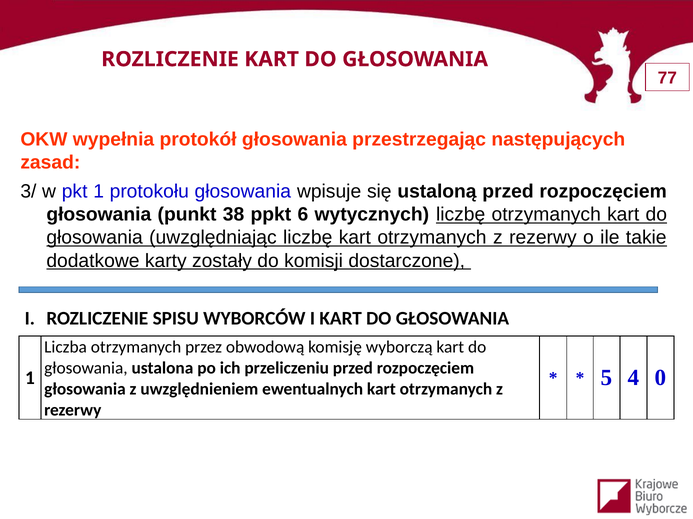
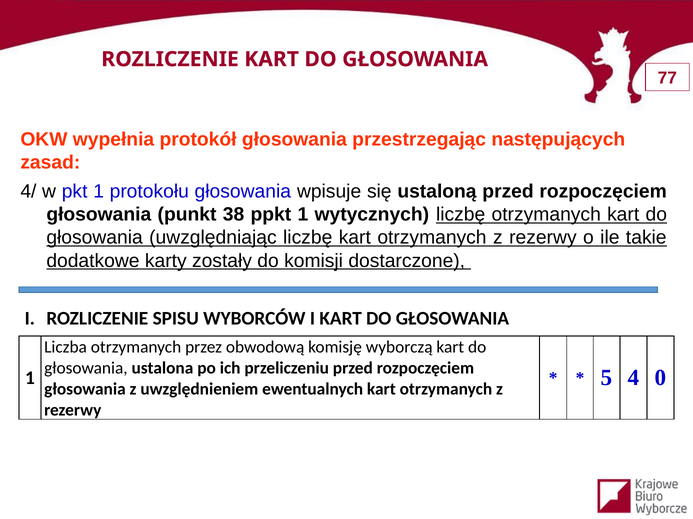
3/: 3/ -> 4/
ppkt 6: 6 -> 1
